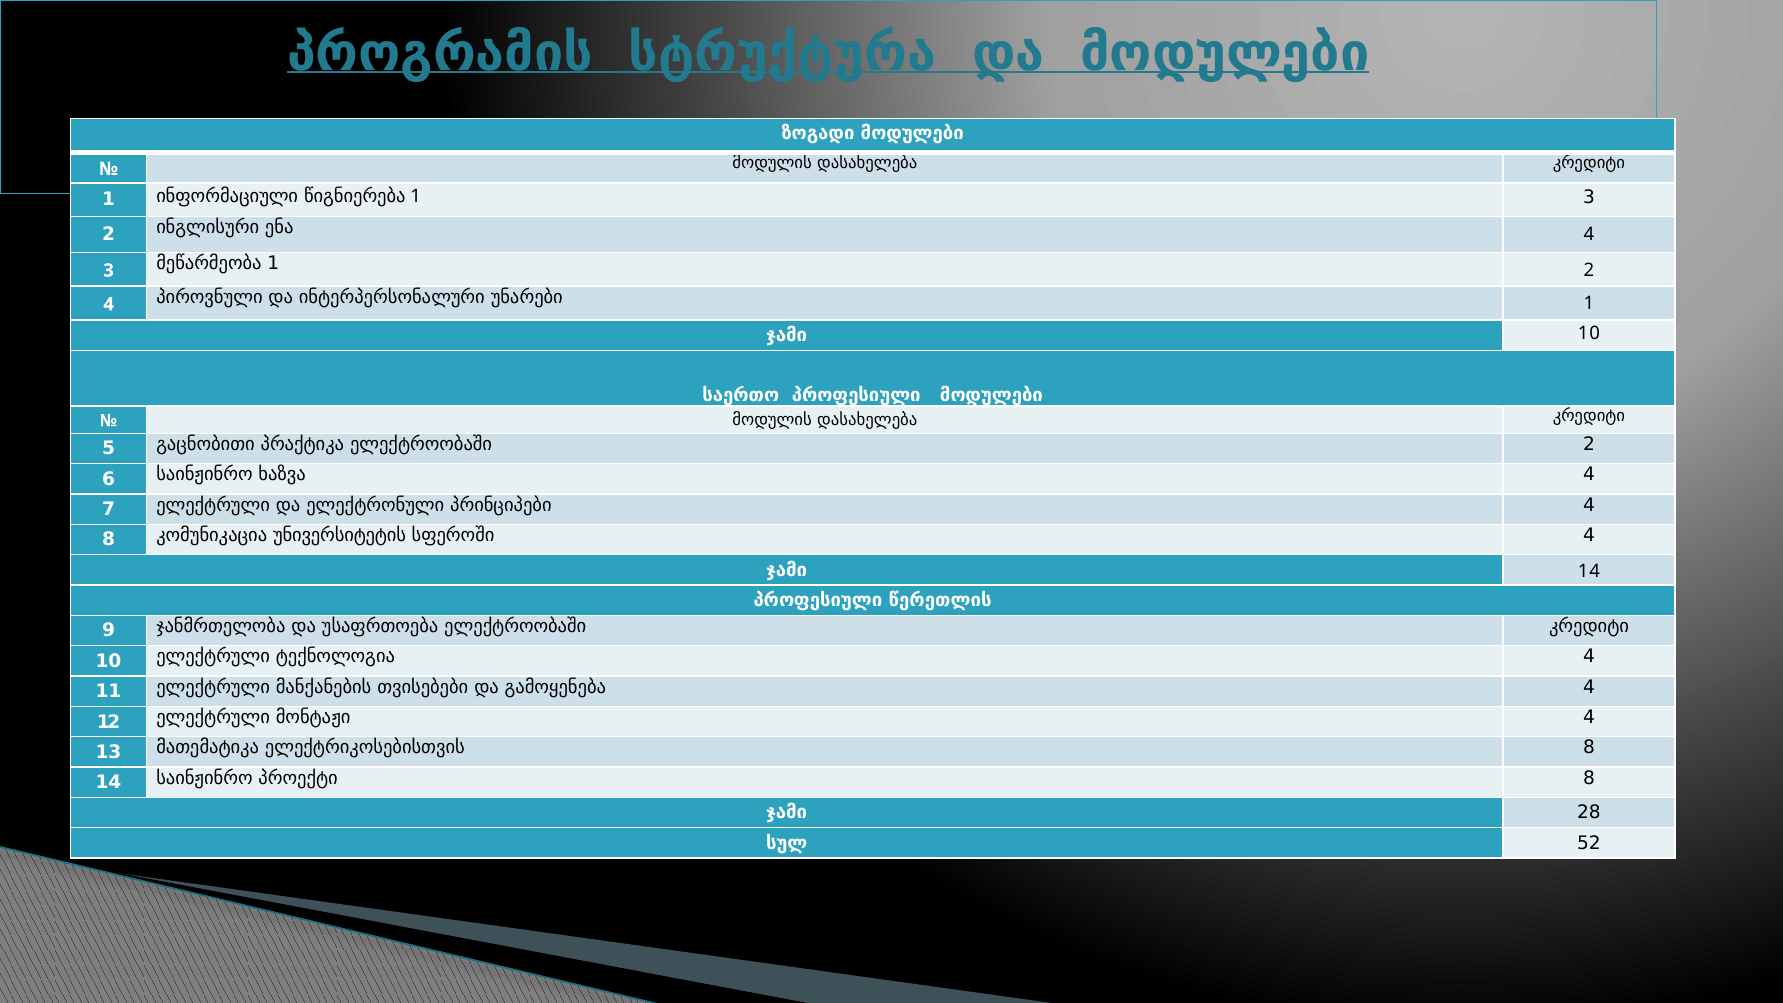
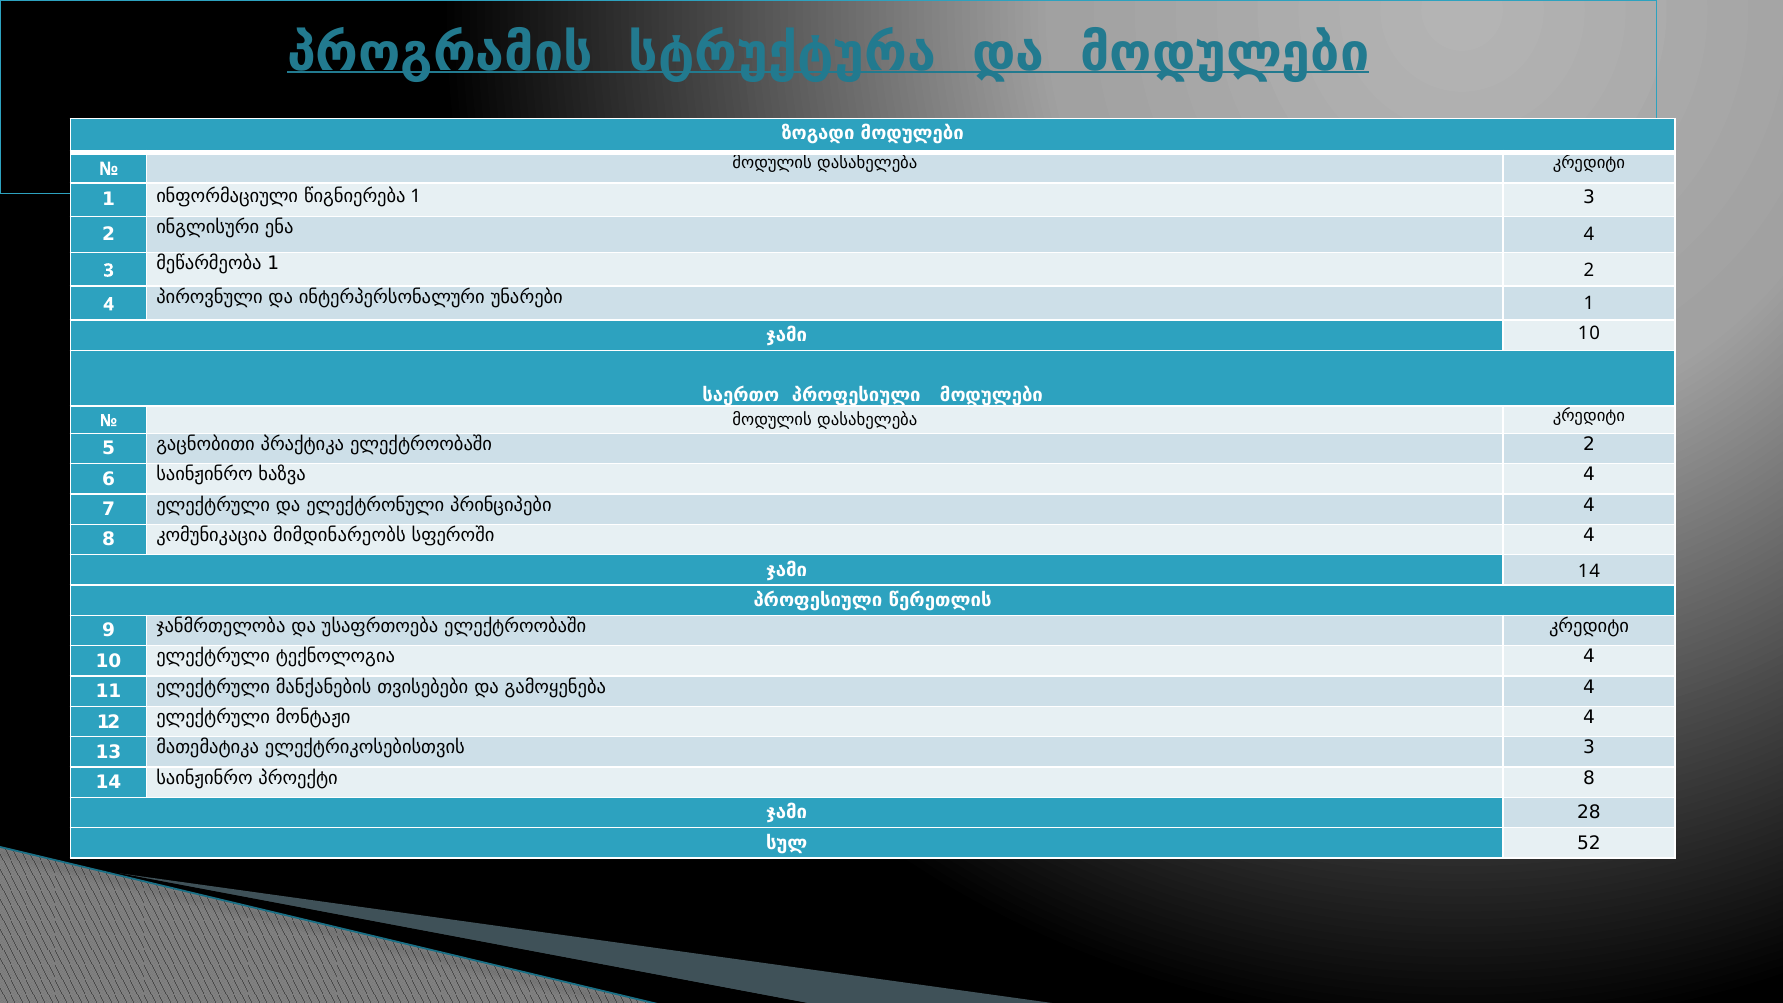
უნივერსიტეტის: უნივერსიტეტის -> მიმდინარეობს
ელექტრიკოსებისთვის 8: 8 -> 3
